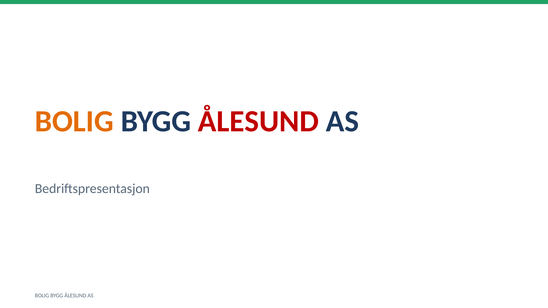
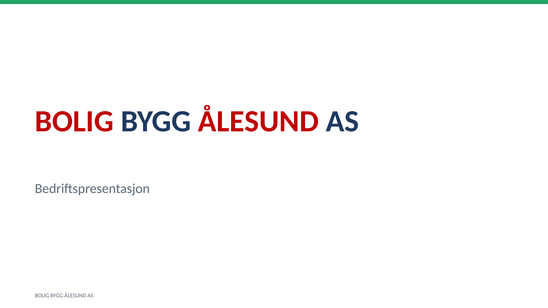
BOLIG at (74, 122) colour: orange -> red
